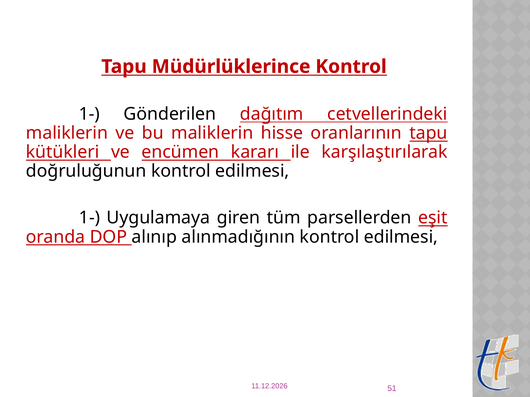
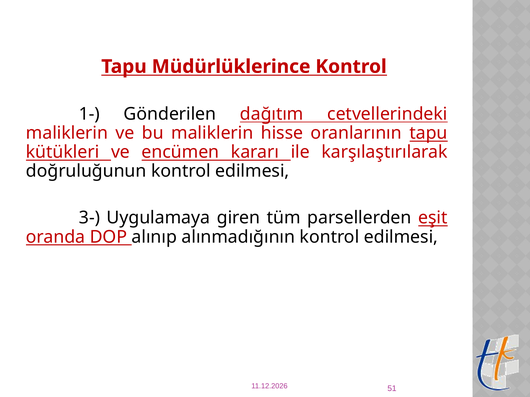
1- at (89, 218): 1- -> 3-
